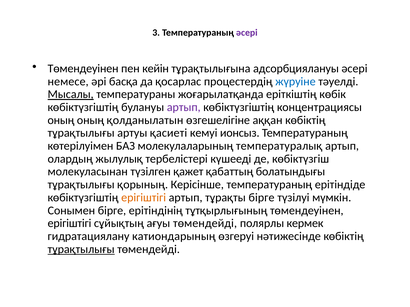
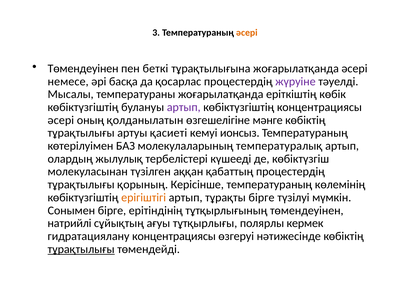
әсерi colour: purple -> orange
кейiн: кейiн -> бeткi
тұрақтылығына адсорбциялануы: адсорбциялануы -> жоғарылатқанда
жүруіне colour: blue -> purple
Мысалы underline: present -> none
оның at (61, 120): оның -> әсері
аққан: аққан -> мәнге
қажет: қажет -> аққан
қабаттың болатындығы: болатындығы -> процестердің
ерiтiндiде: ерiтiндiде -> көлемiнiң
ерігіштігі at (70, 224): ерігіштігі -> натрийлi
ағуы төмендейді: төмендейді -> тұтқырлығы
гидратациялану катиондарының: катиондарының -> концентрациясы
